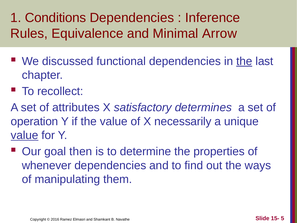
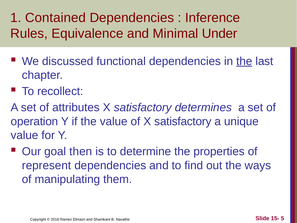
Conditions: Conditions -> Contained
Arrow: Arrow -> Under
of X necessarily: necessarily -> satisfactory
value at (25, 135) underline: present -> none
whenever: whenever -> represent
